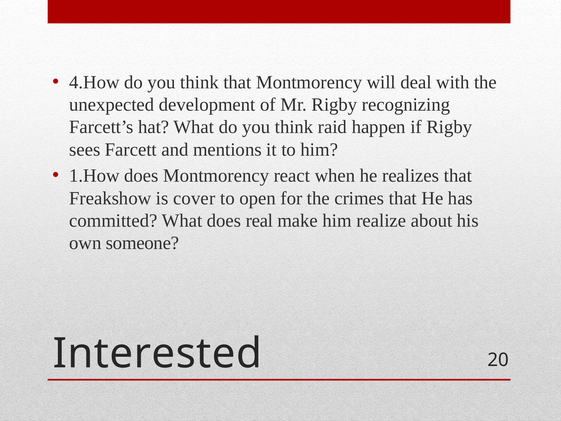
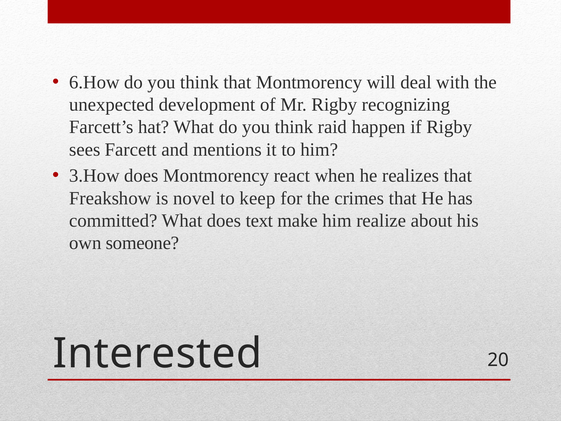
4.How: 4.How -> 6.How
1.How: 1.How -> 3.How
cover: cover -> novel
open: open -> keep
real: real -> text
